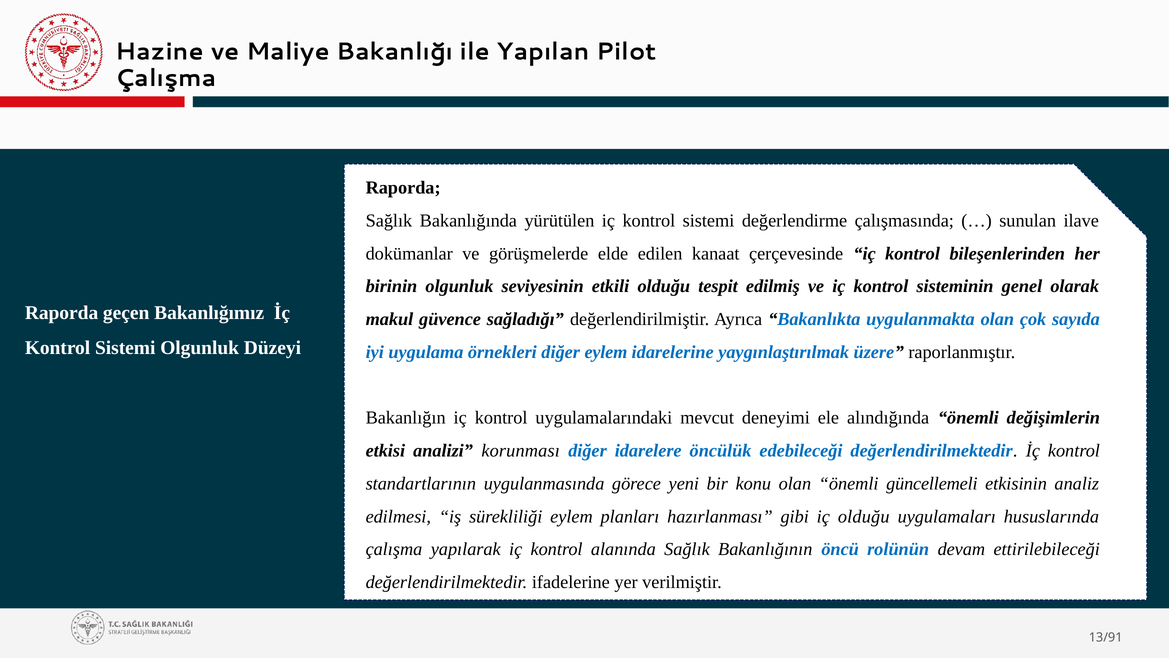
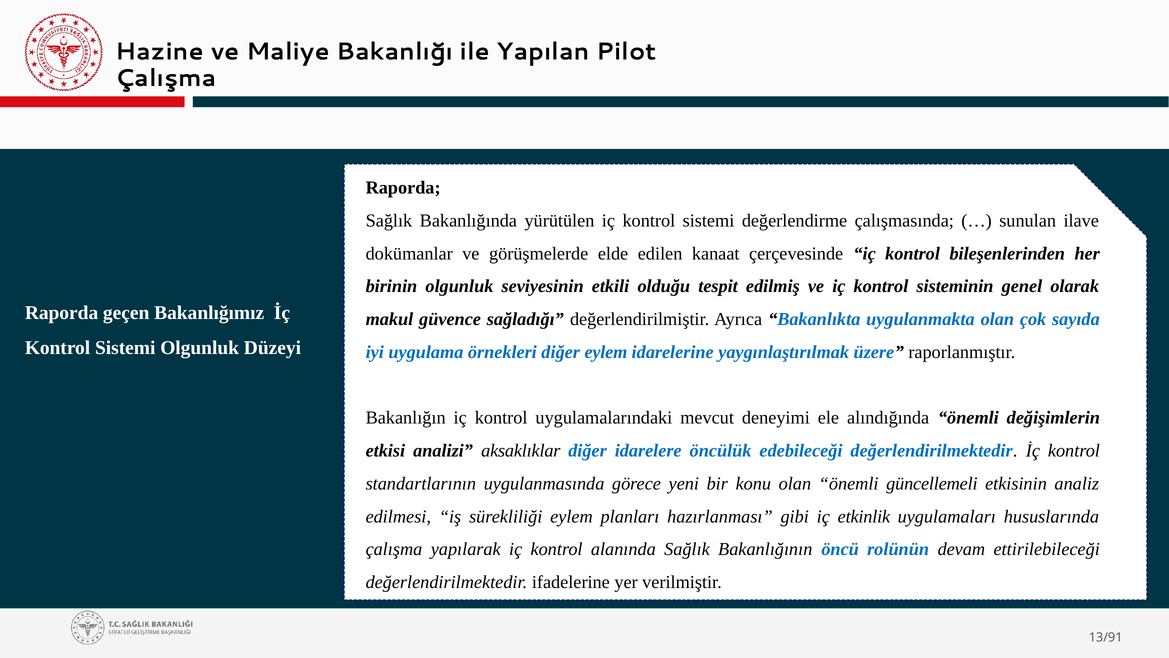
korunması: korunması -> aksaklıklar
iç olduğu: olduğu -> etkinlik
